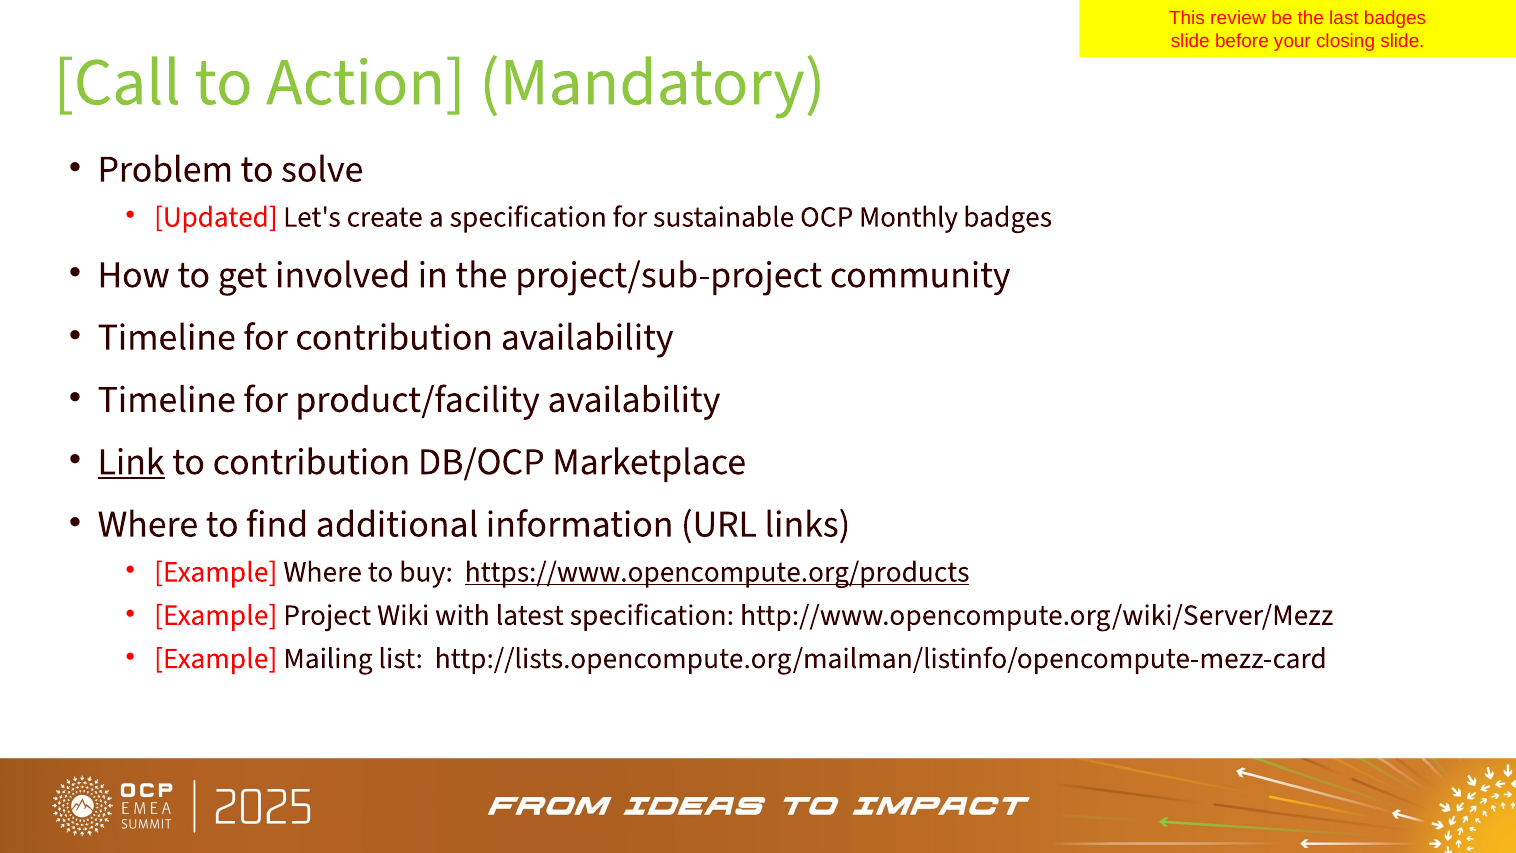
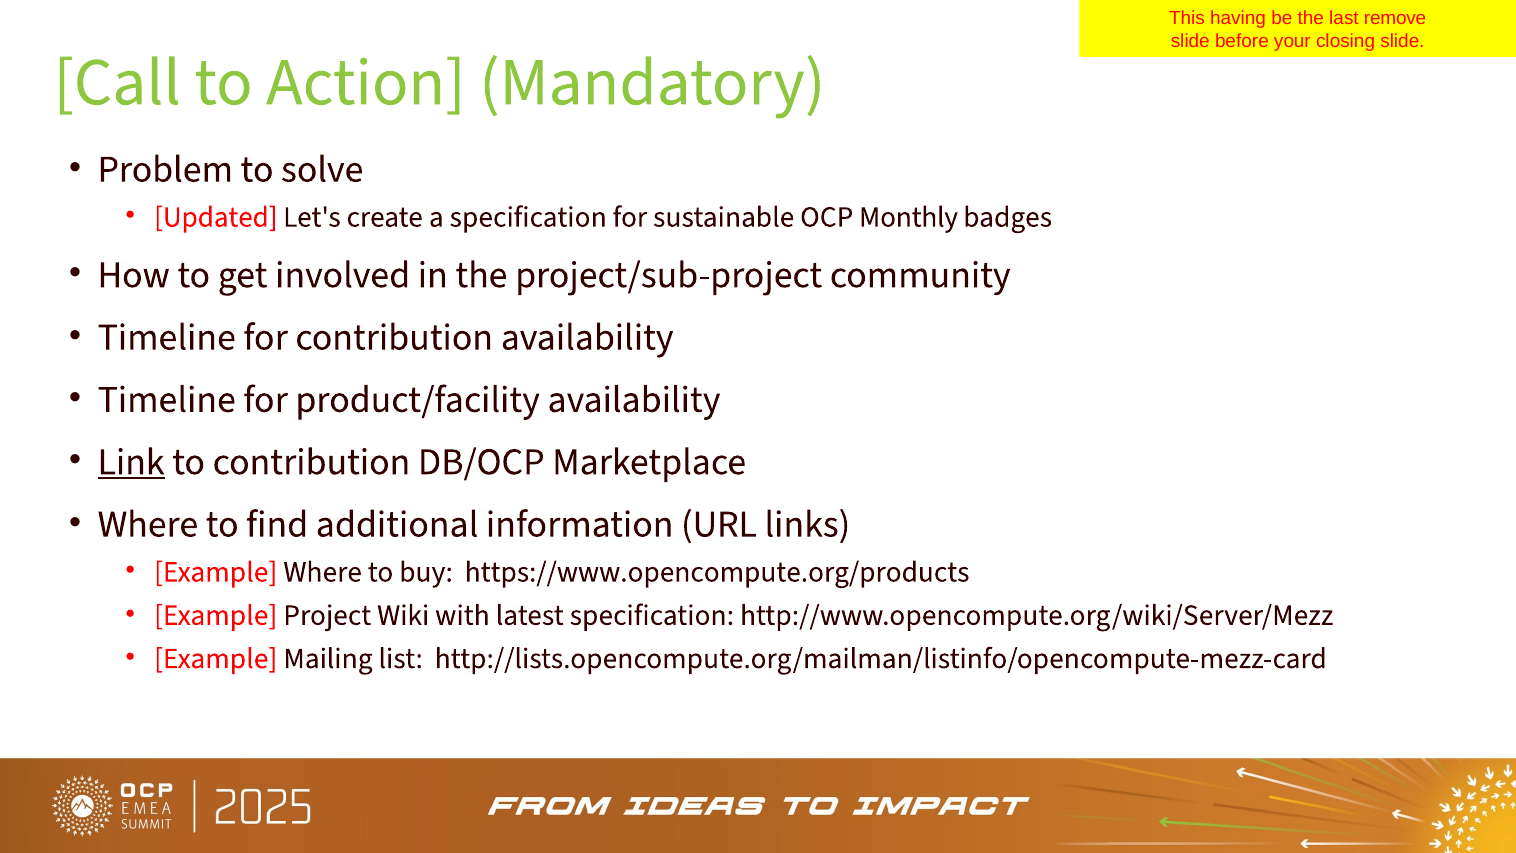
review: review -> having
last badges: badges -> remove
https://www.opencompute.org/products underline: present -> none
